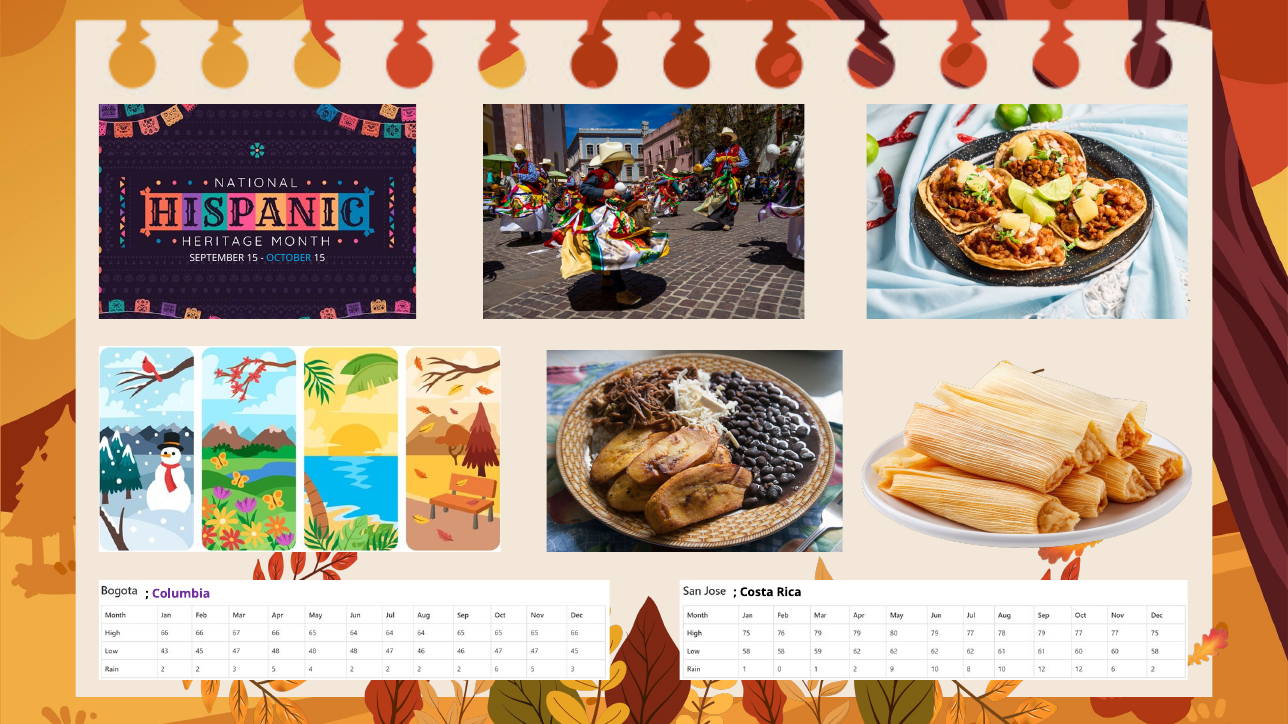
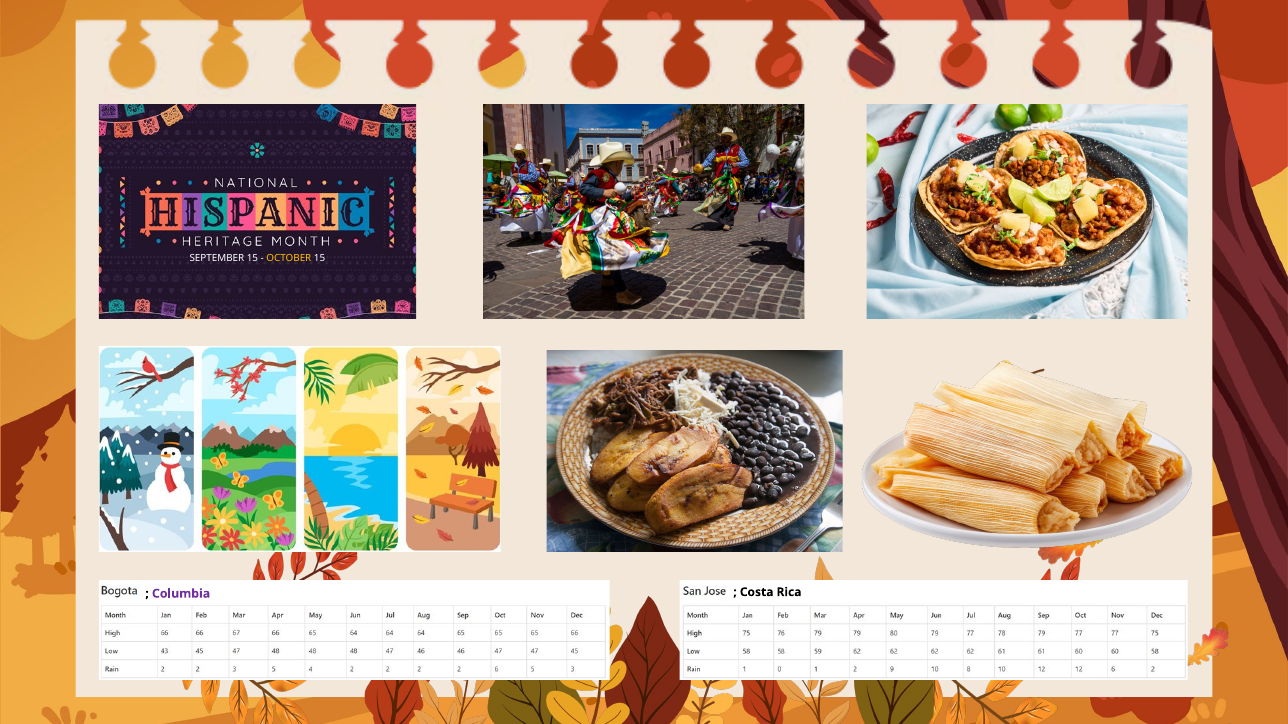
OCTOBER colour: light blue -> yellow
